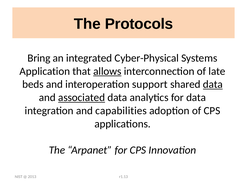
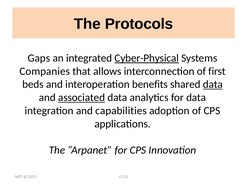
Bring: Bring -> Gaps
Cyber-Physical underline: none -> present
Application: Application -> Companies
allows underline: present -> none
late: late -> first
support: support -> benefits
